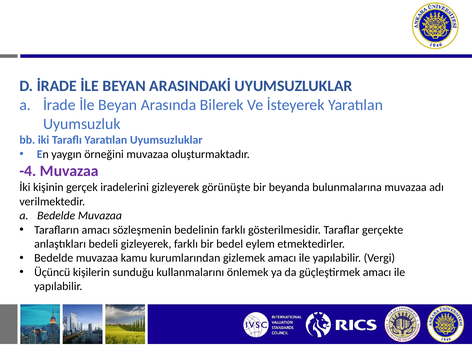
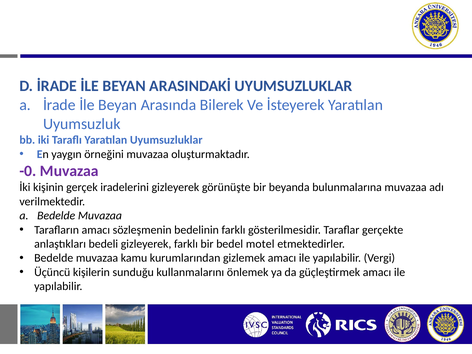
-4: -4 -> -0
eylem: eylem -> motel
